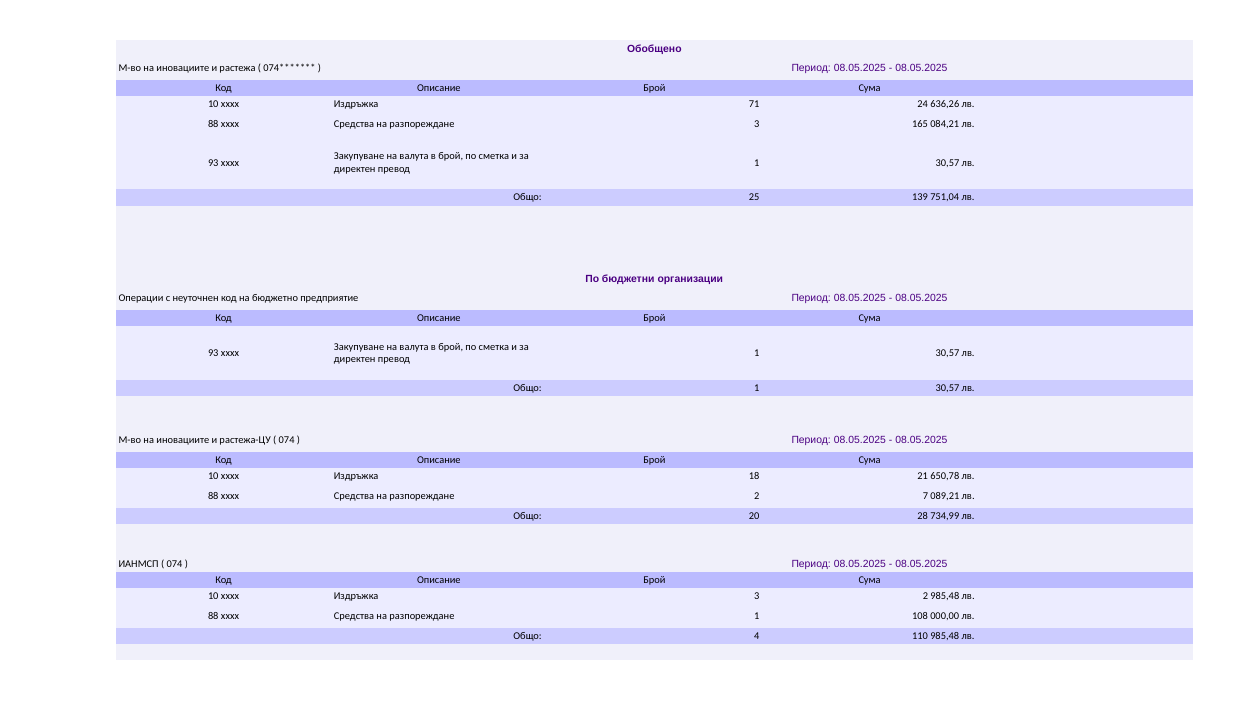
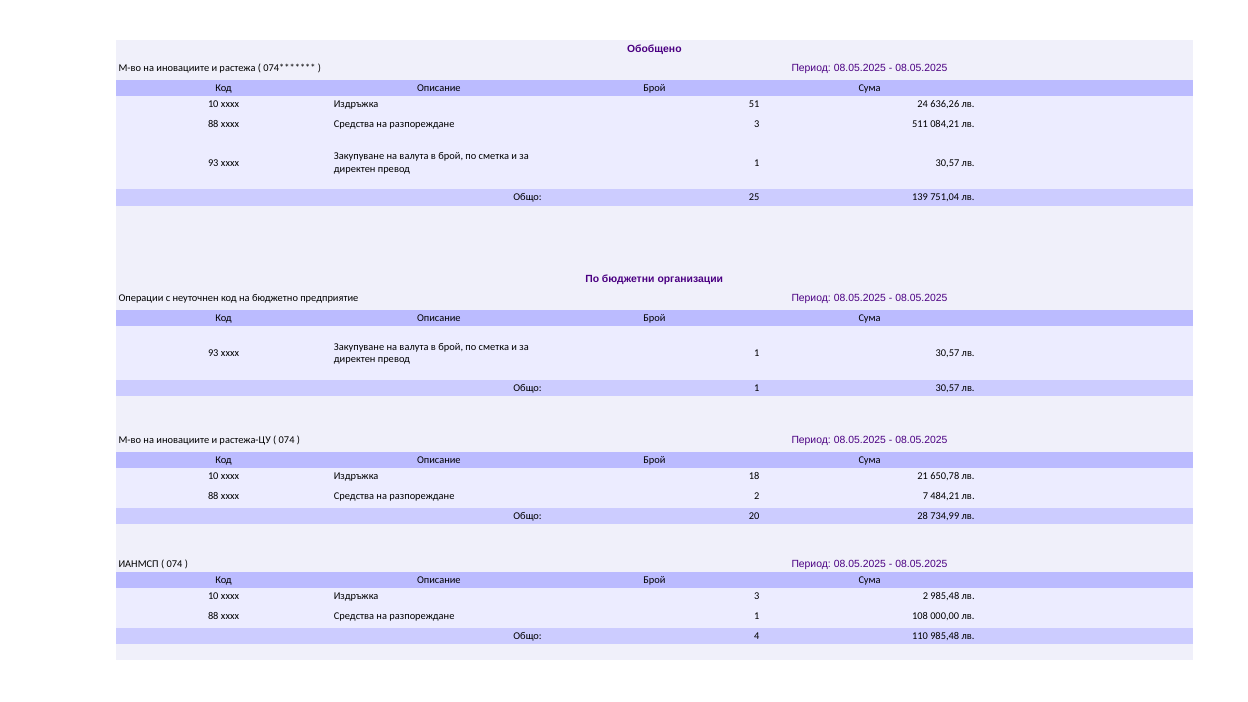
71: 71 -> 51
165: 165 -> 511
089,21: 089,21 -> 484,21
